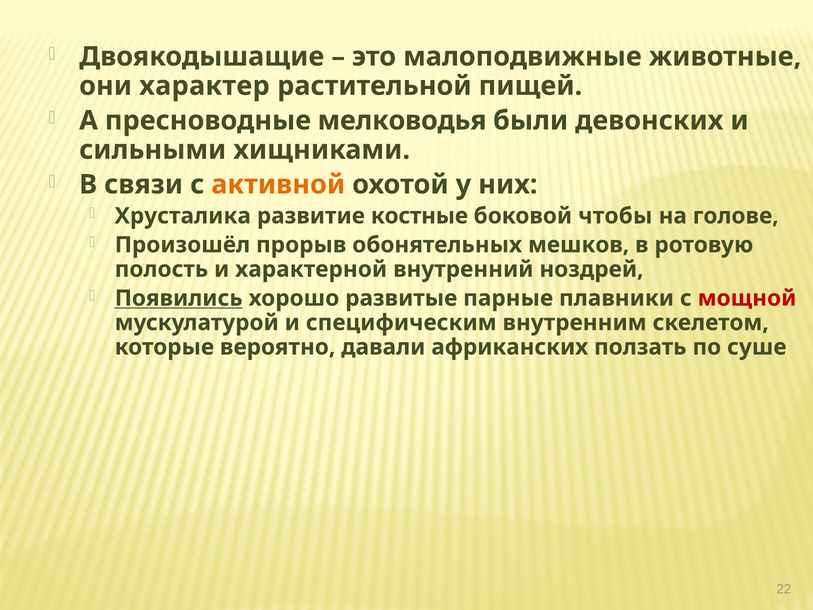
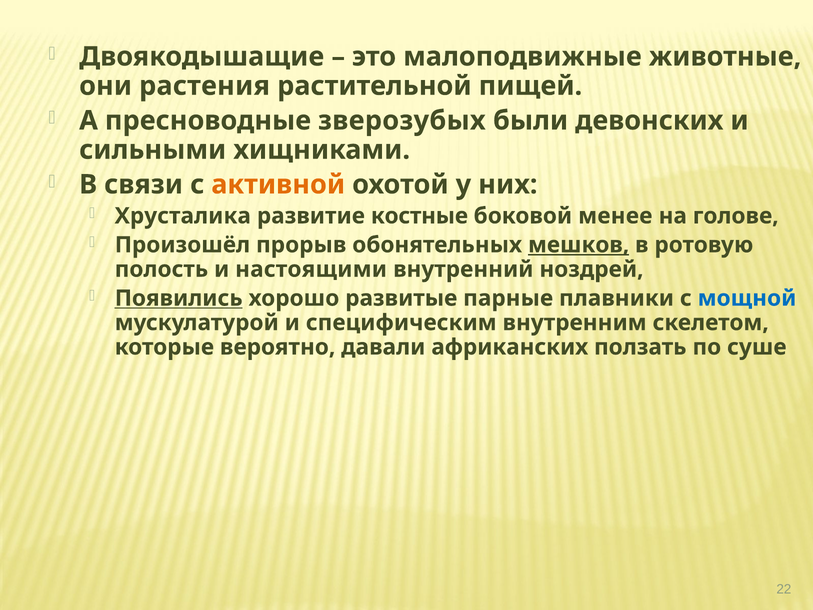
характер: характер -> растения
мелководья: мелководья -> зверозубых
чтобы: чтобы -> менее
мешков underline: none -> present
характерной: характерной -> настоящими
мощной colour: red -> blue
